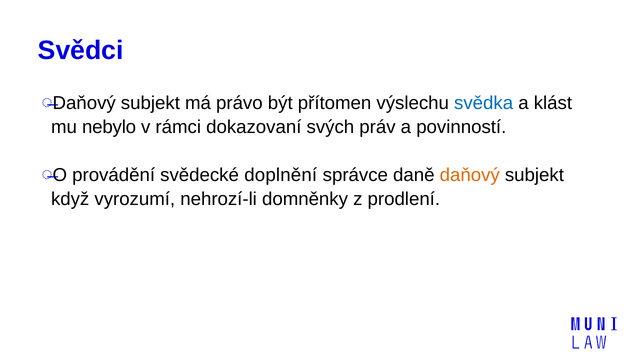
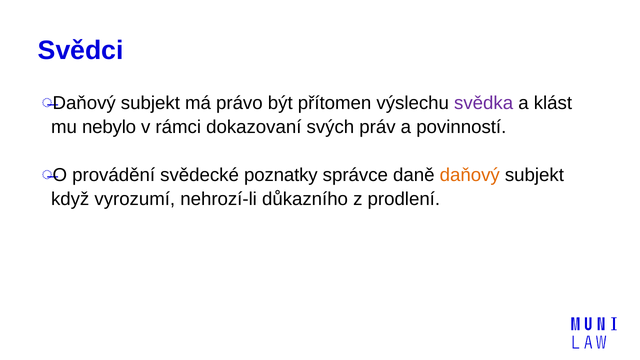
svědka colour: blue -> purple
doplnění: doplnění -> poznatky
domněnky: domněnky -> důkazního
